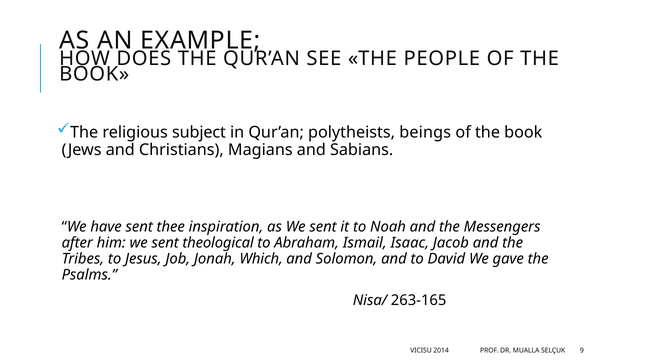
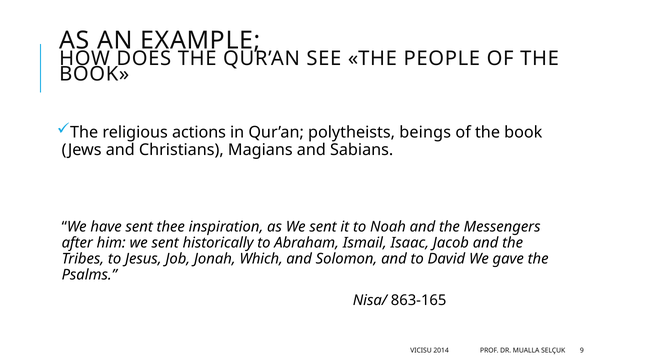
subject: subject -> actions
theological: theological -> historically
263-165: 263-165 -> 863-165
